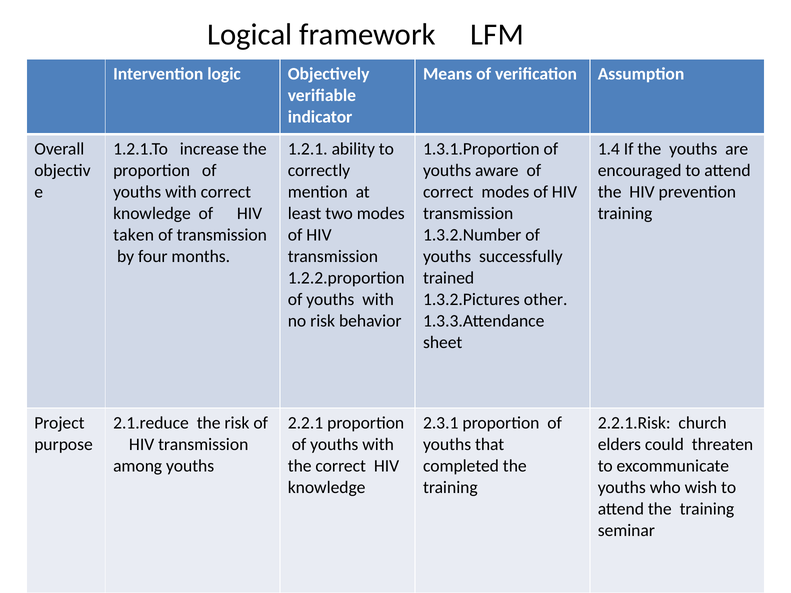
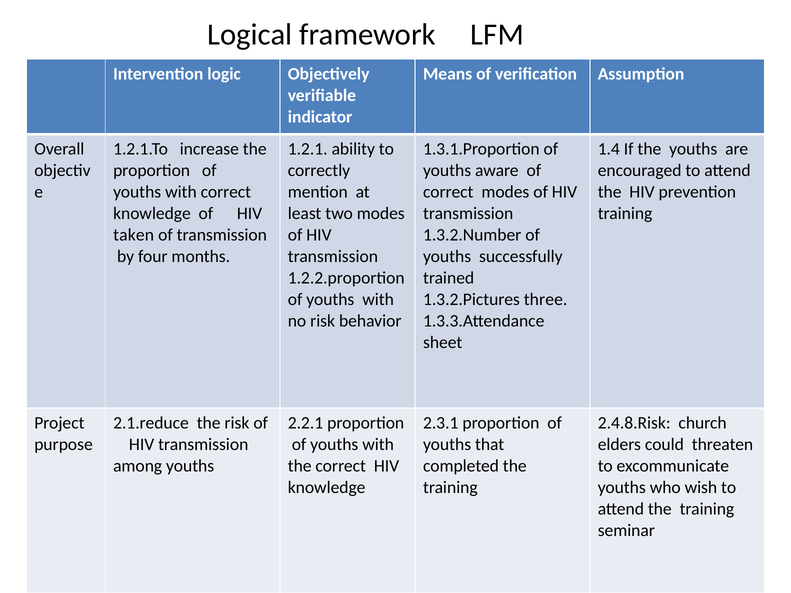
other: other -> three
2.2.1.Risk: 2.2.1.Risk -> 2.4.8.Risk
